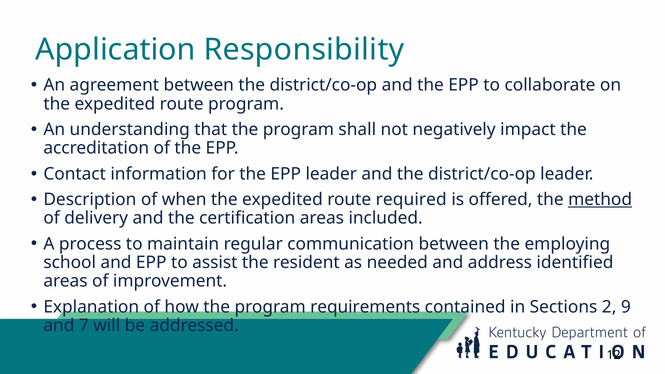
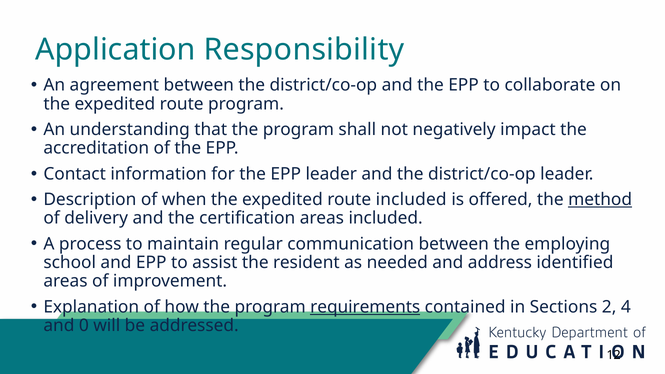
route required: required -> included
requirements underline: none -> present
9: 9 -> 4
7: 7 -> 0
